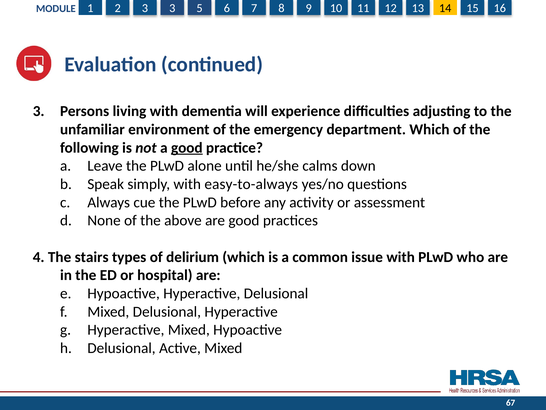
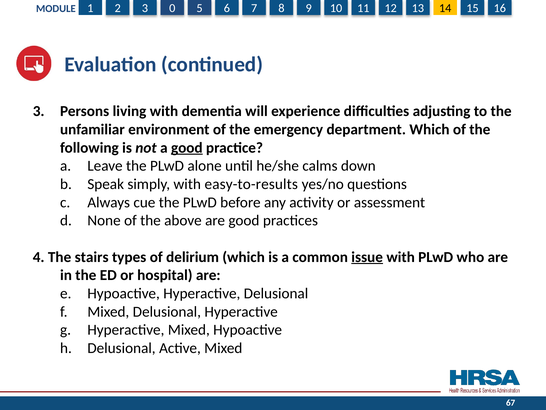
3 at (172, 8): 3 -> 0
easy-to-always: easy-to-always -> easy-to-results
issue underline: none -> present
